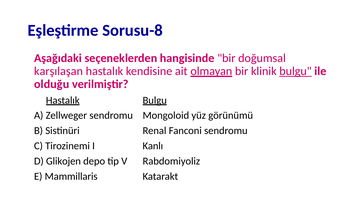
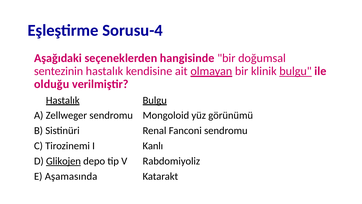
Sorusu-8: Sorusu-8 -> Sorusu-4
karşılaşan: karşılaşan -> sentezinin
Glikojen underline: none -> present
Mammillaris: Mammillaris -> Aşamasında
